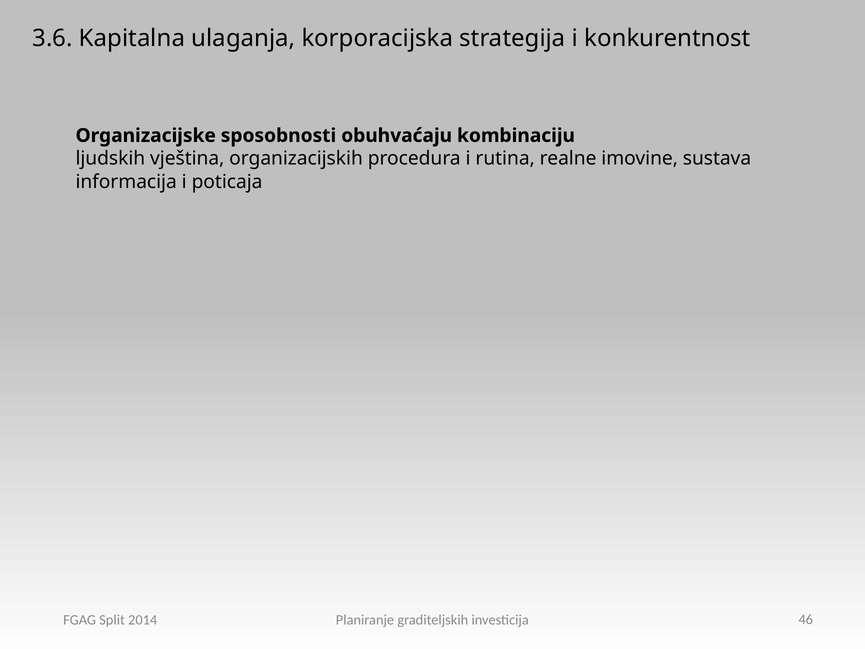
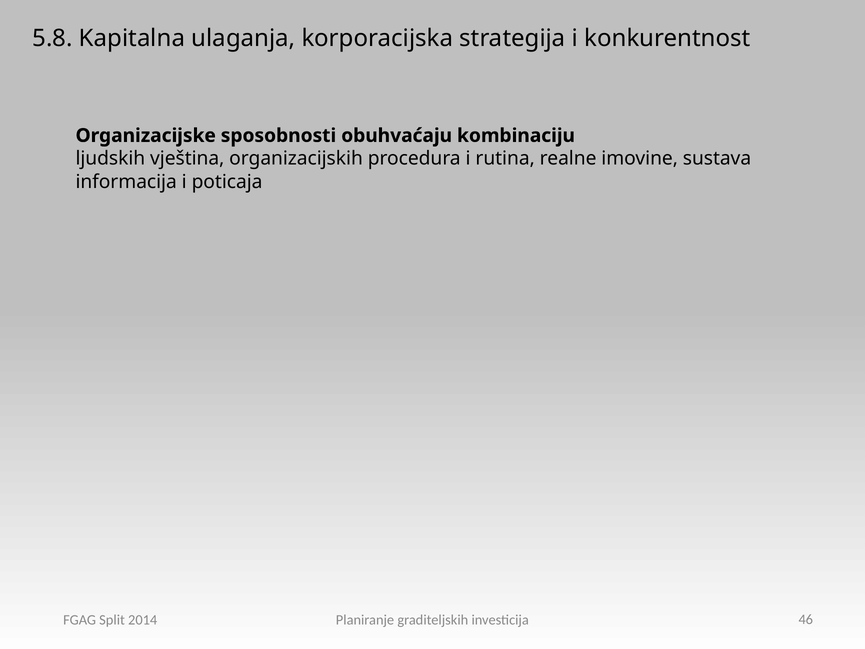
3.6: 3.6 -> 5.8
